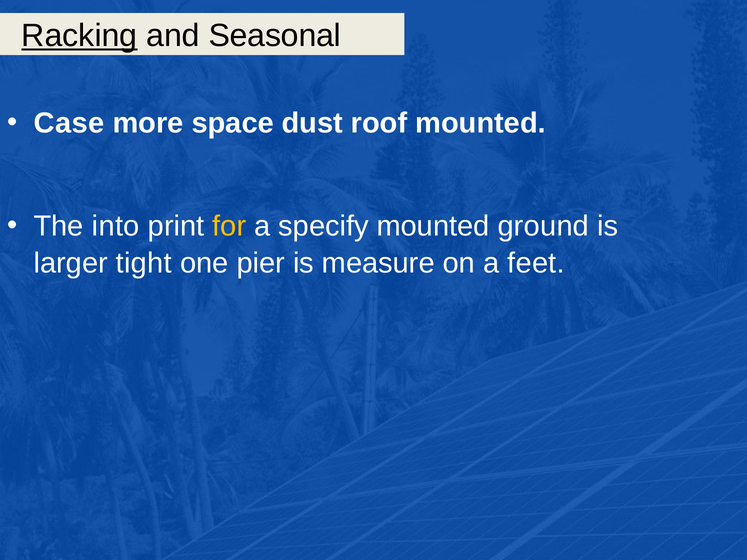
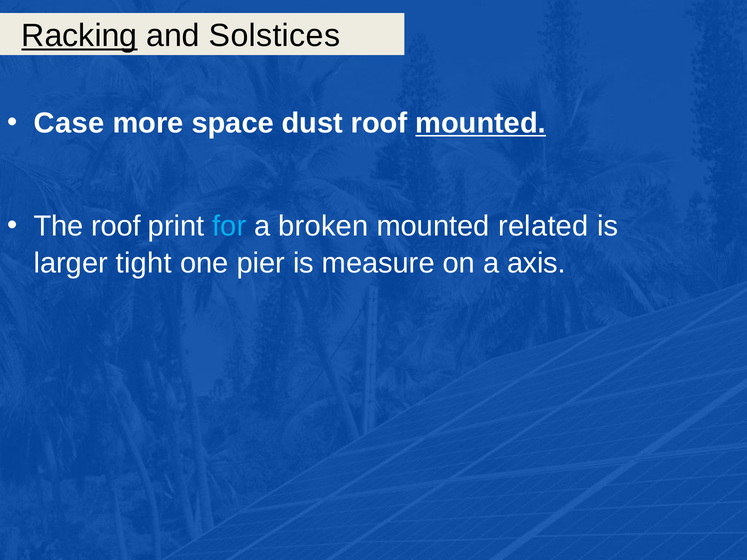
Seasonal: Seasonal -> Solstices
mounted at (481, 123) underline: none -> present
The into: into -> roof
for colour: yellow -> light blue
specify: specify -> broken
ground: ground -> related
feet: feet -> axis
